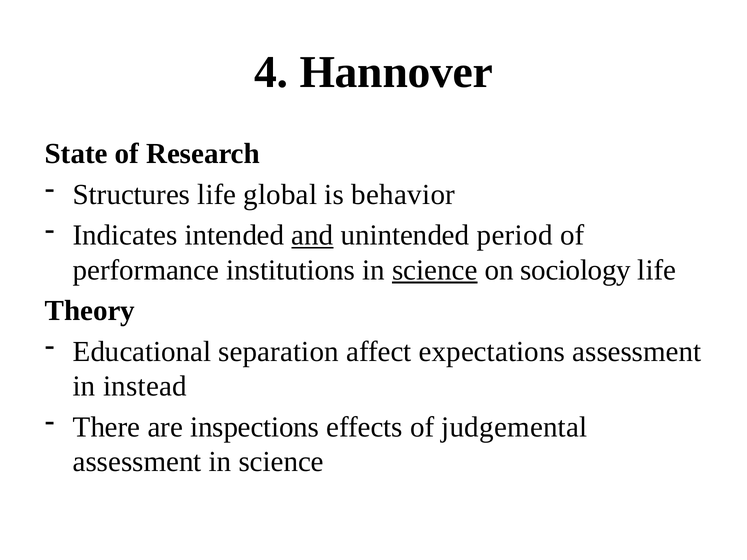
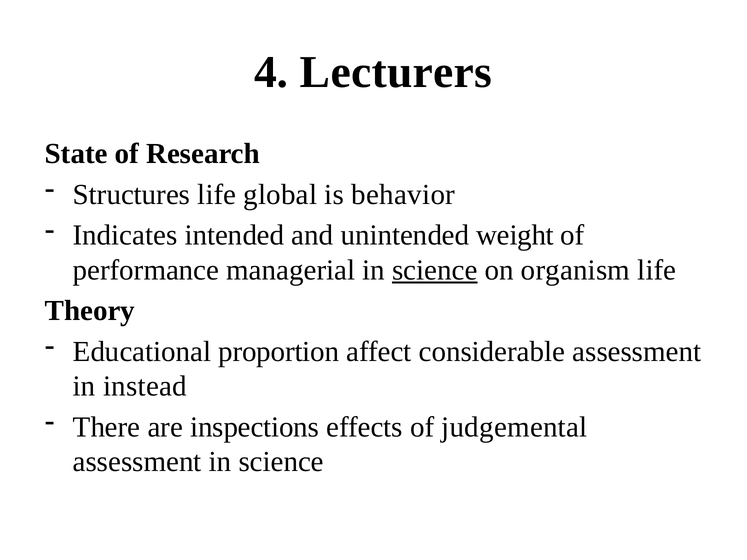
Hannover: Hannover -> Lecturers
and underline: present -> none
period: period -> weight
institutions: institutions -> managerial
sociology: sociology -> organism
separation: separation -> proportion
expectations: expectations -> considerable
